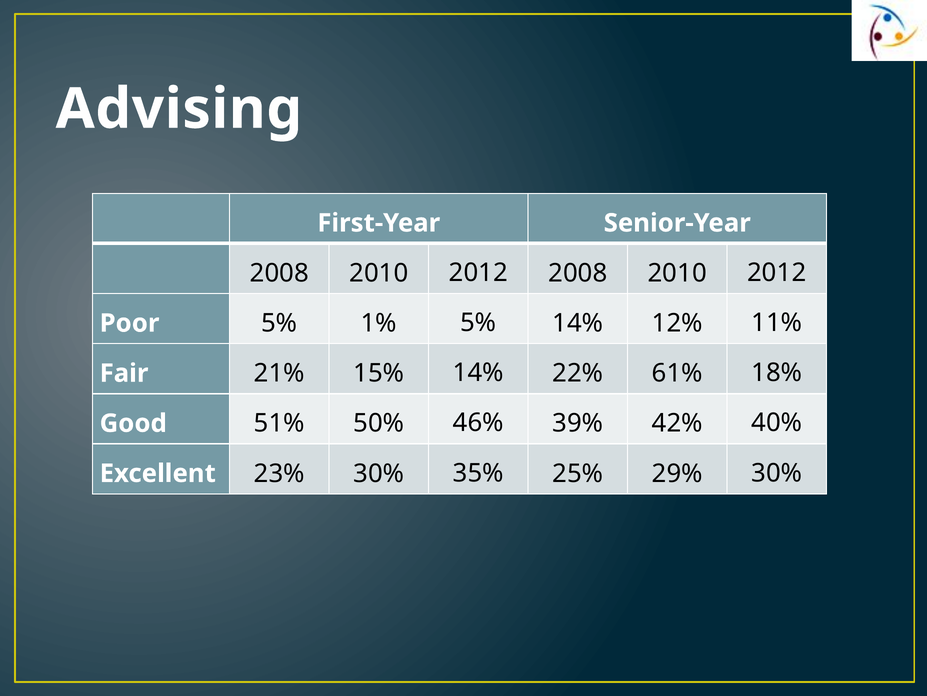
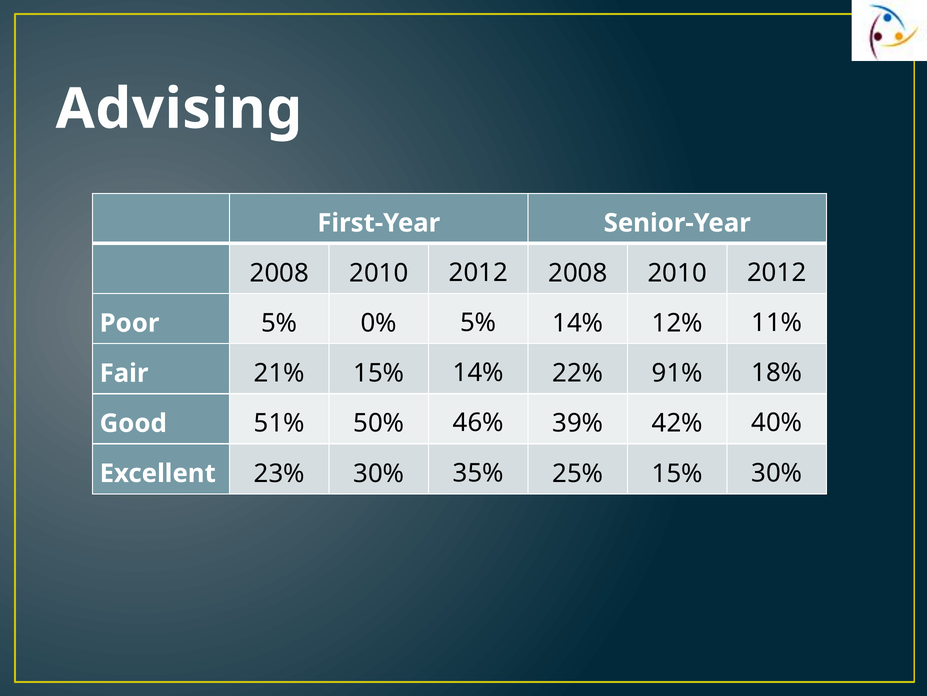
1%: 1% -> 0%
61%: 61% -> 91%
25% 29%: 29% -> 15%
